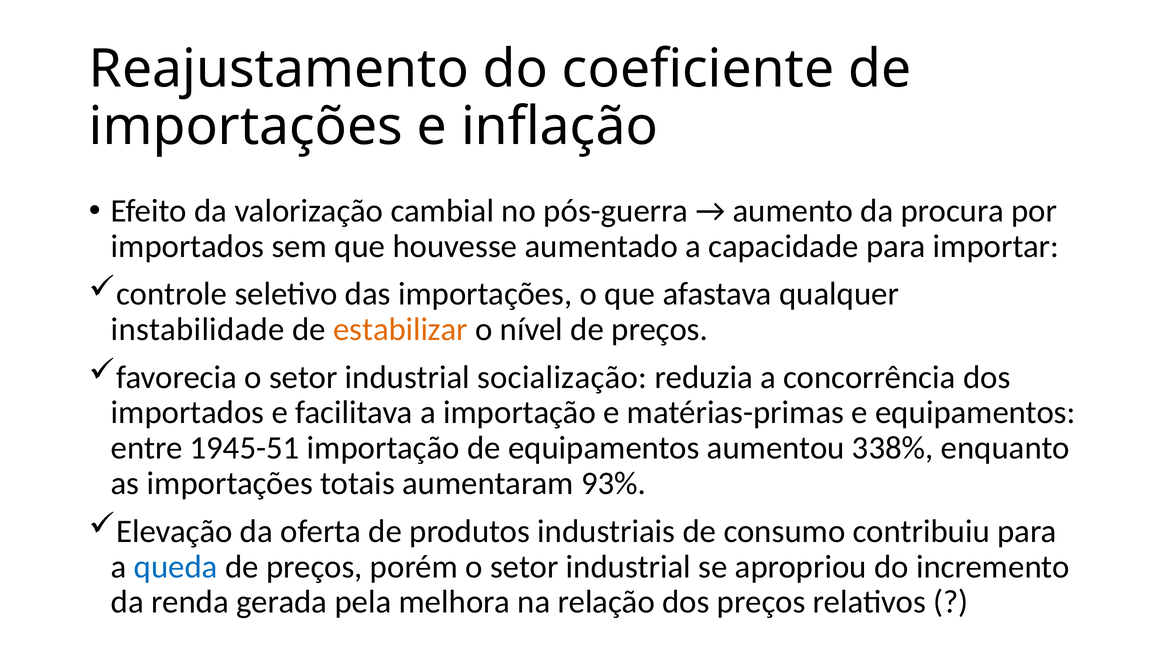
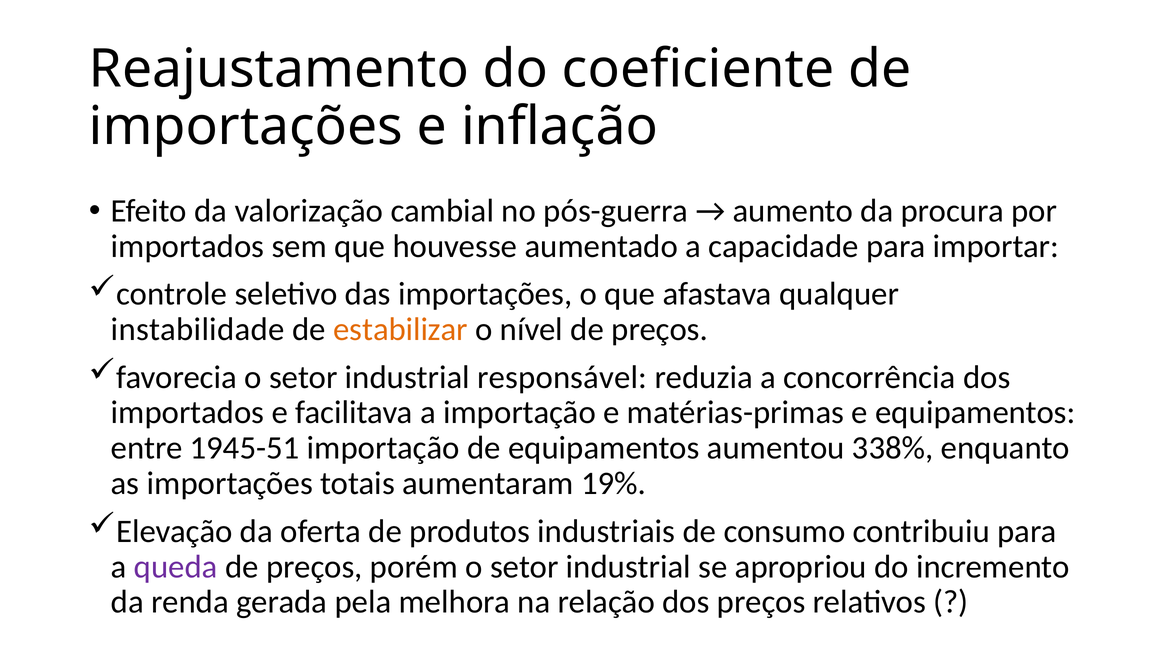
socialização: socialização -> responsável
93%: 93% -> 19%
queda colour: blue -> purple
